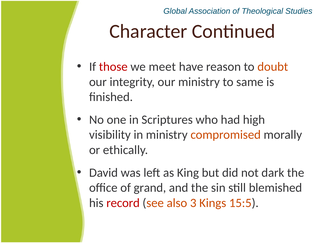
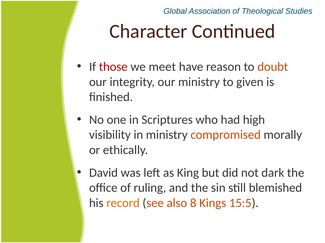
same: same -> given
grand: grand -> ruling
record colour: red -> orange
3: 3 -> 8
